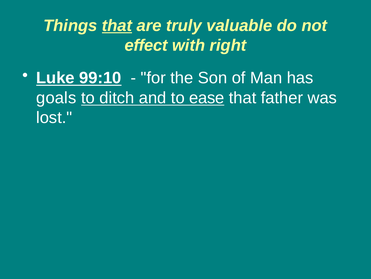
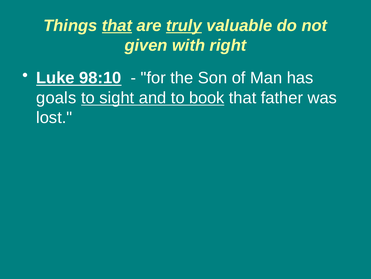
truly underline: none -> present
effect: effect -> given
99:10: 99:10 -> 98:10
ditch: ditch -> sight
ease: ease -> book
